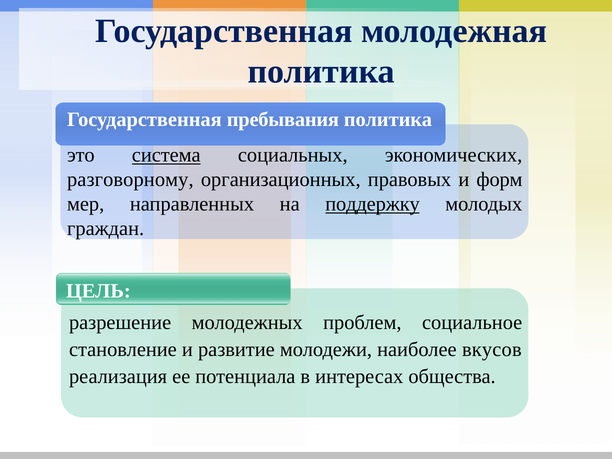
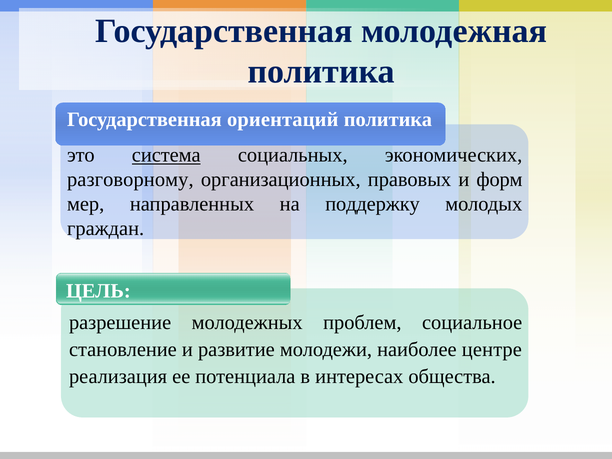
пребывания: пребывания -> ориентаций
поддержку underline: present -> none
вкусов: вкусов -> центре
